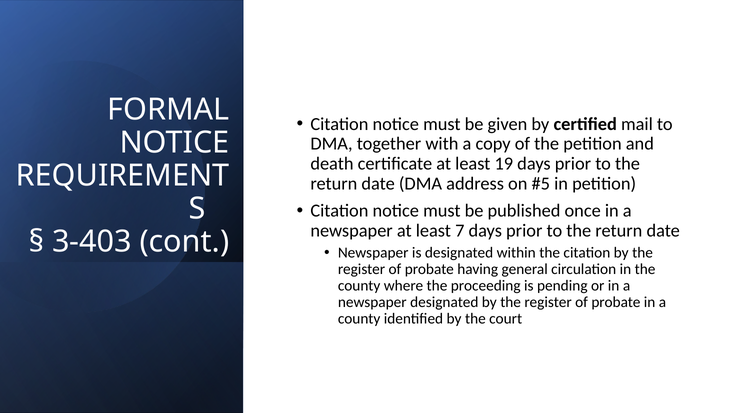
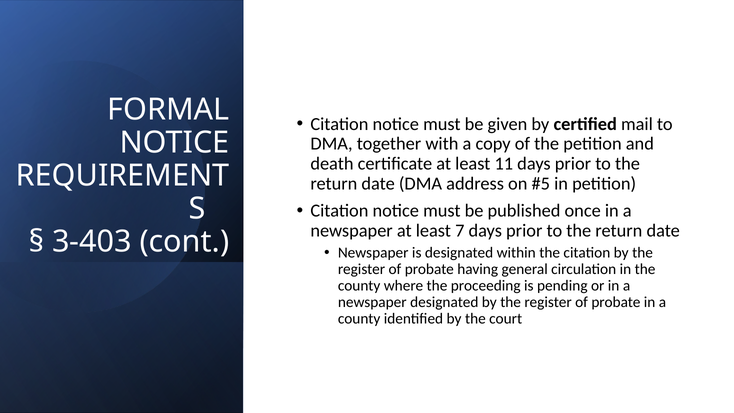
19: 19 -> 11
